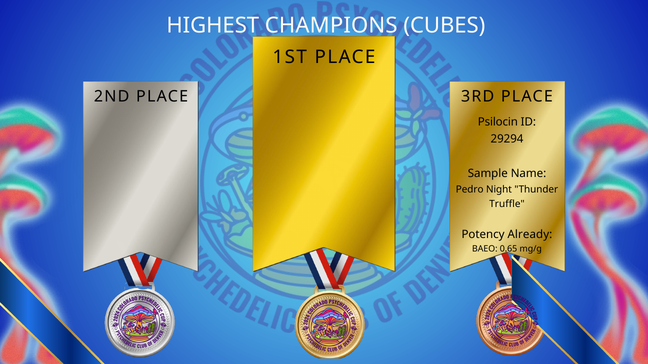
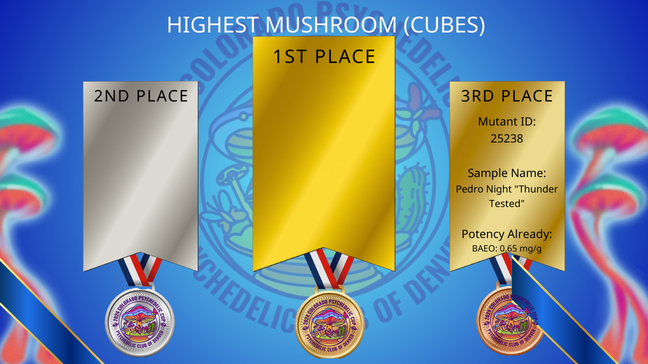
CHAMPIONS: CHAMPIONS -> MUSHROOM
Psilocin: Psilocin -> Mutant
29294: 29294 -> 25238
Truffle: Truffle -> Tested
